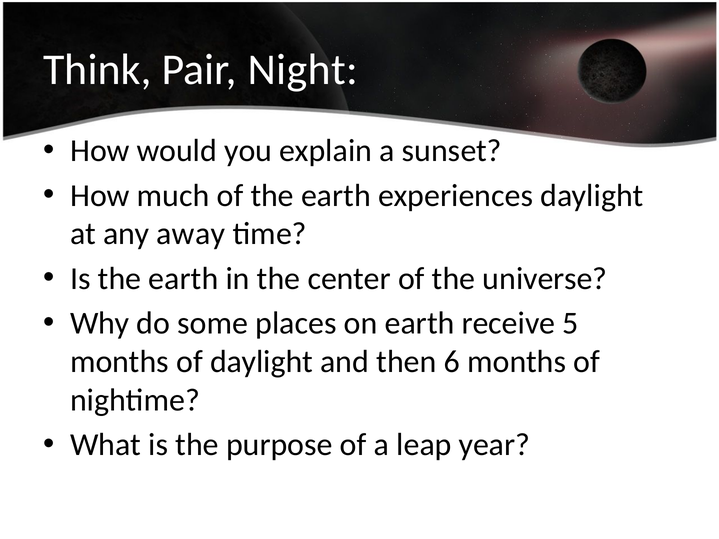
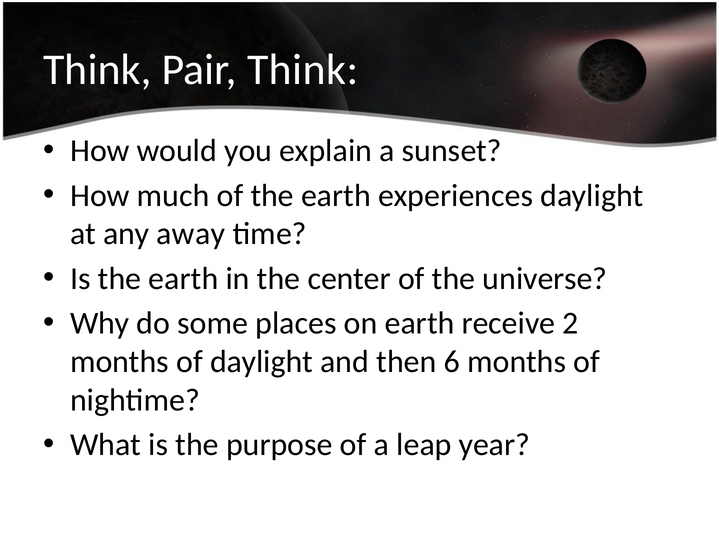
Pair Night: Night -> Think
5: 5 -> 2
